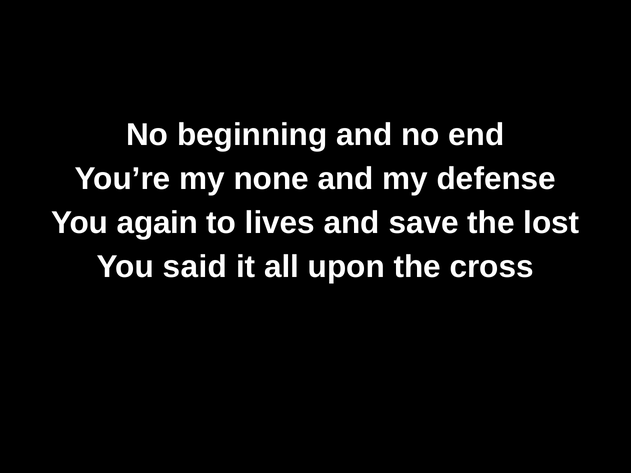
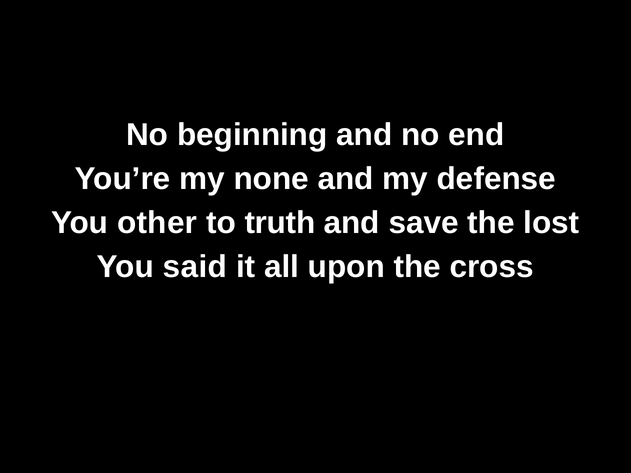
again: again -> other
lives: lives -> truth
